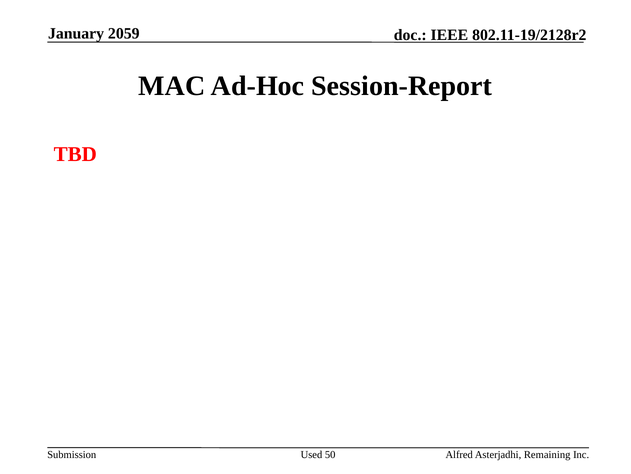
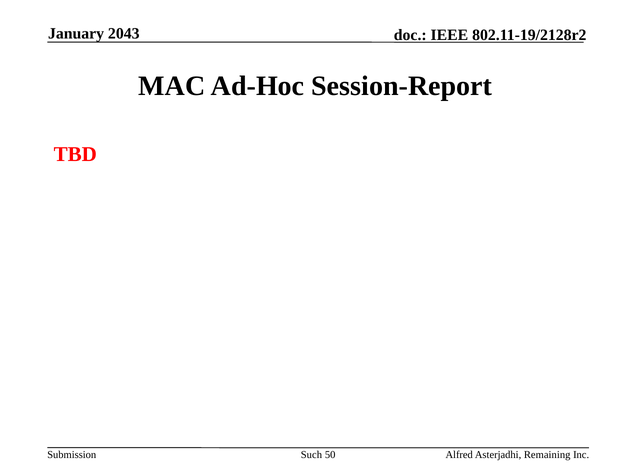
2059: 2059 -> 2043
Used: Used -> Such
